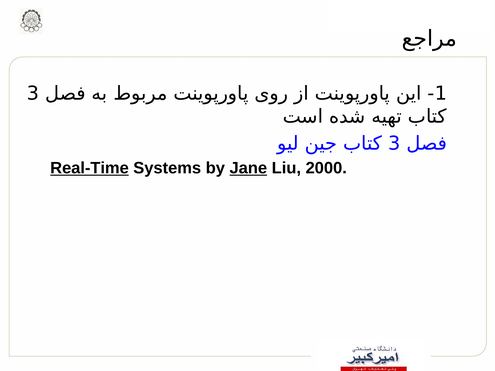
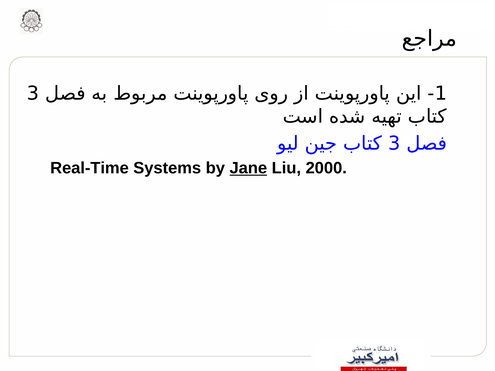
Real-Time underline: present -> none
